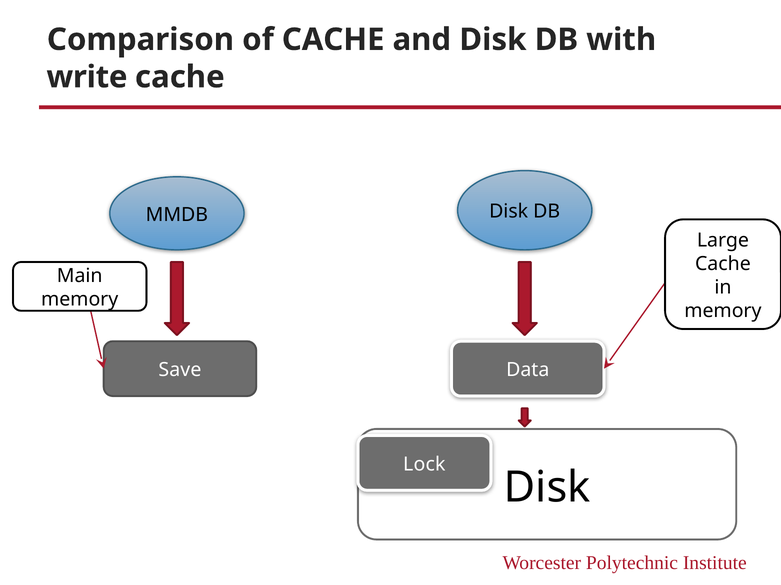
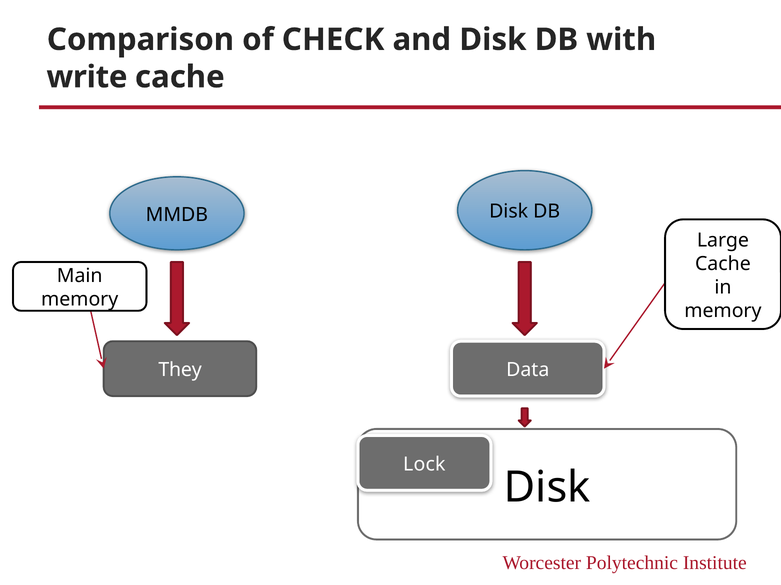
of CACHE: CACHE -> CHECK
Save: Save -> They
